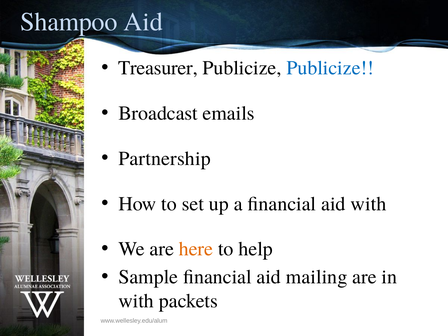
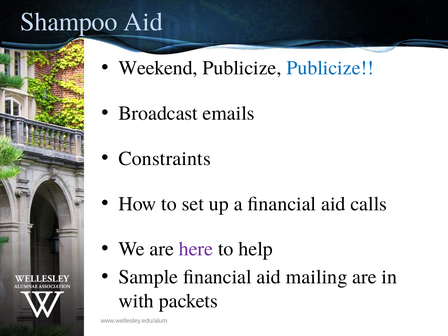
Treasurer: Treasurer -> Weekend
Partnership: Partnership -> Constraints
aid with: with -> calls
here colour: orange -> purple
